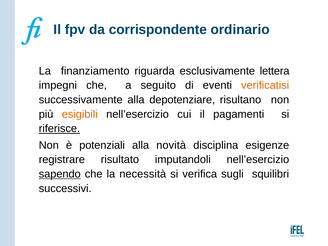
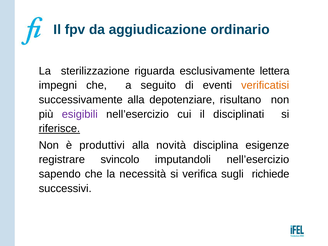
corrispondente: corrispondente -> aggiudicazione
finanziamento: finanziamento -> sterilizzazione
esigibili colour: orange -> purple
pagamenti: pagamenti -> disciplinati
potenziali: potenziali -> produttivi
risultato: risultato -> svincolo
sapendo underline: present -> none
squilibri: squilibri -> richiede
